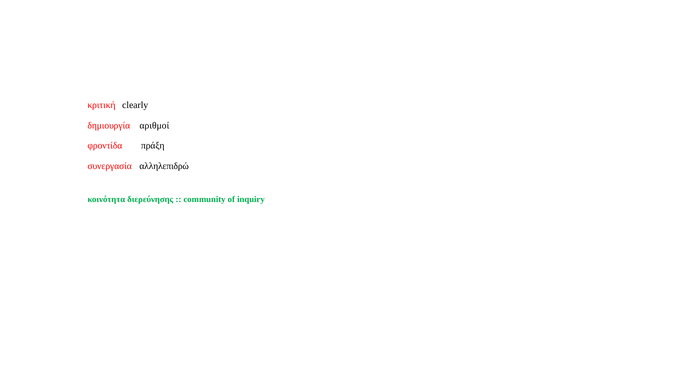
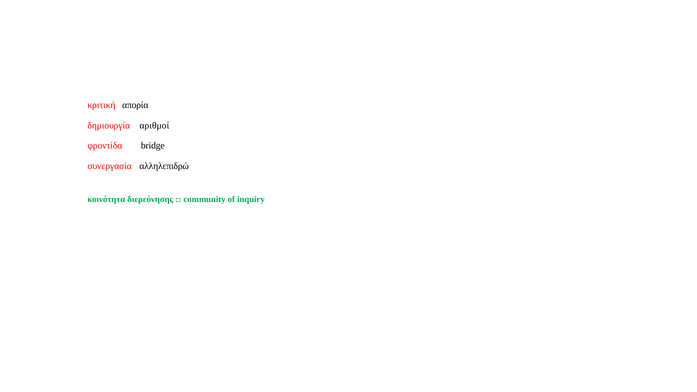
clearly: clearly -> απορία
πράξη: πράξη -> bridge
